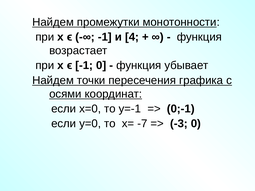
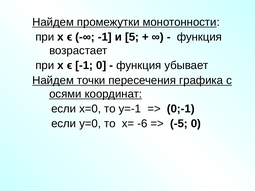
4: 4 -> 5
-7: -7 -> -6
-3: -3 -> -5
